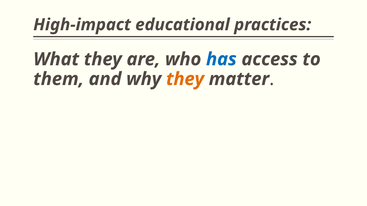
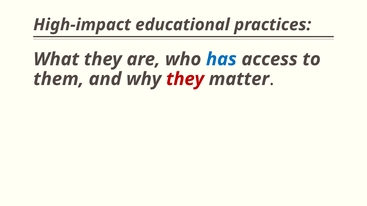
they at (185, 79) colour: orange -> red
